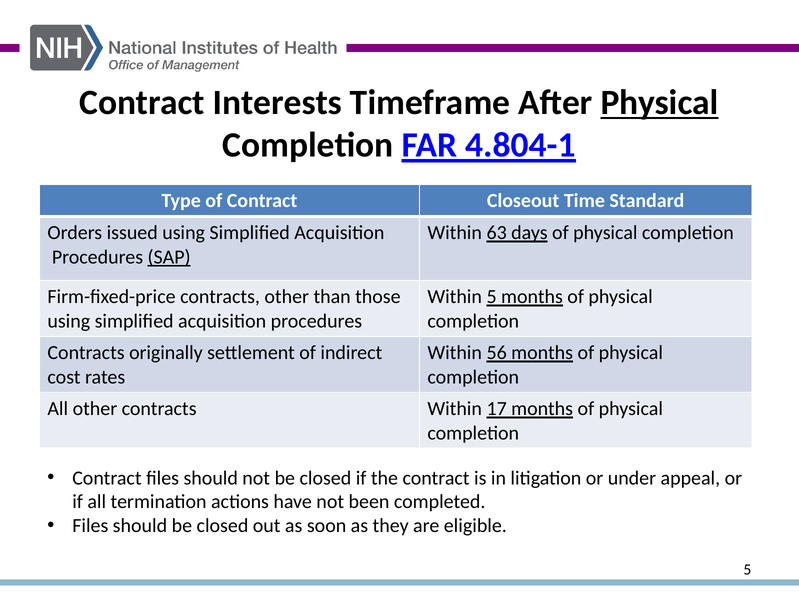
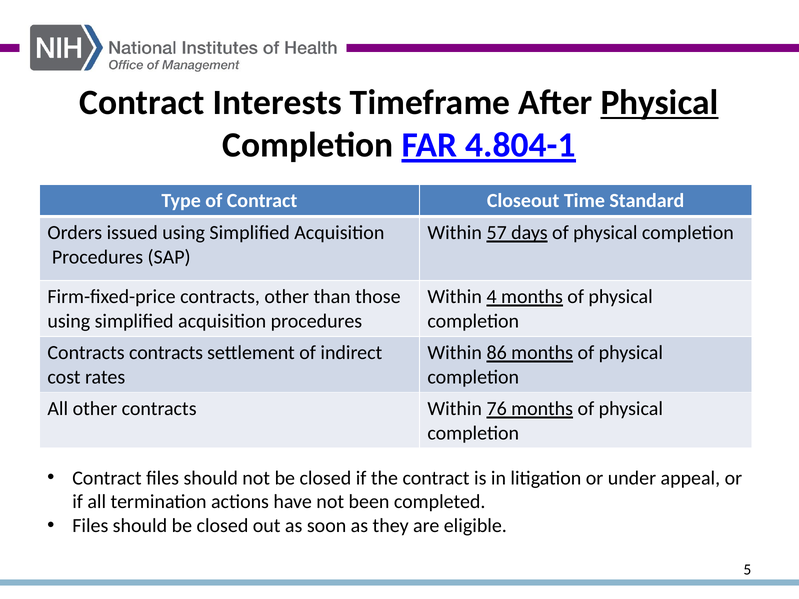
63: 63 -> 57
SAP underline: present -> none
Within 5: 5 -> 4
Contracts originally: originally -> contracts
56: 56 -> 86
17: 17 -> 76
